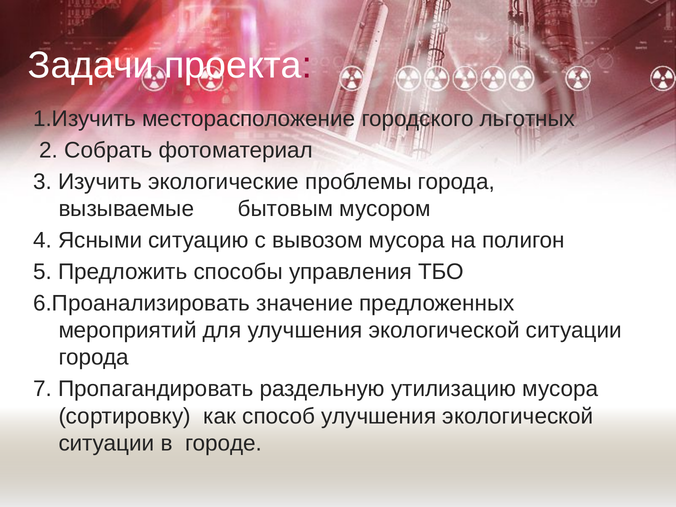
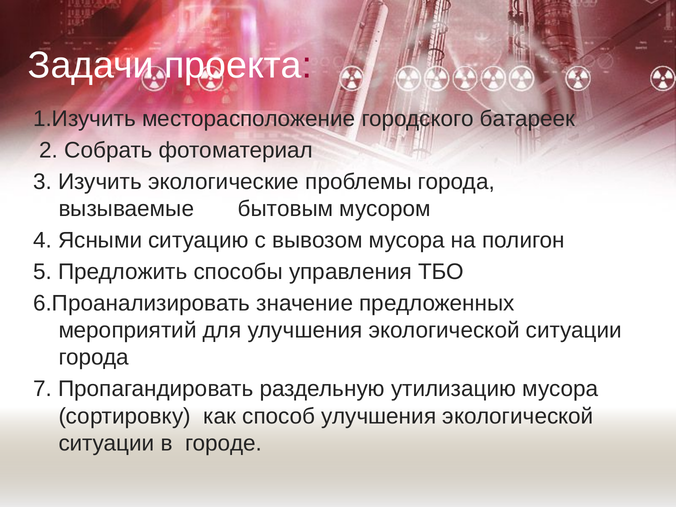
льготных: льготных -> батареек
